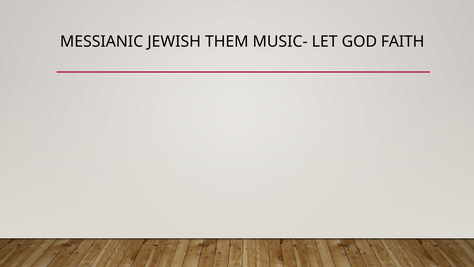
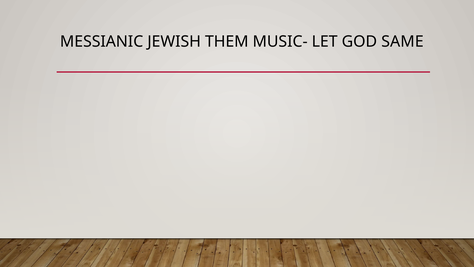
FAITH: FAITH -> SAME
